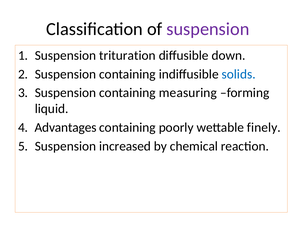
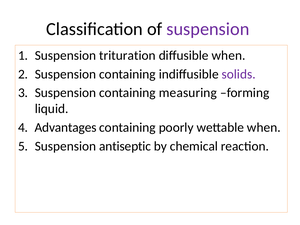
diffusible down: down -> when
solids colour: blue -> purple
wettable finely: finely -> when
increased: increased -> antiseptic
